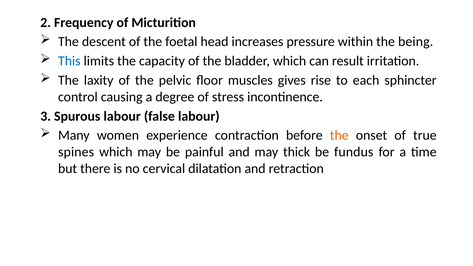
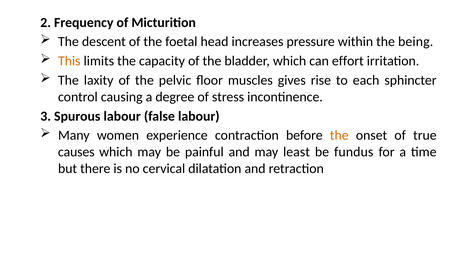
This colour: blue -> orange
result: result -> effort
spines: spines -> causes
thick: thick -> least
